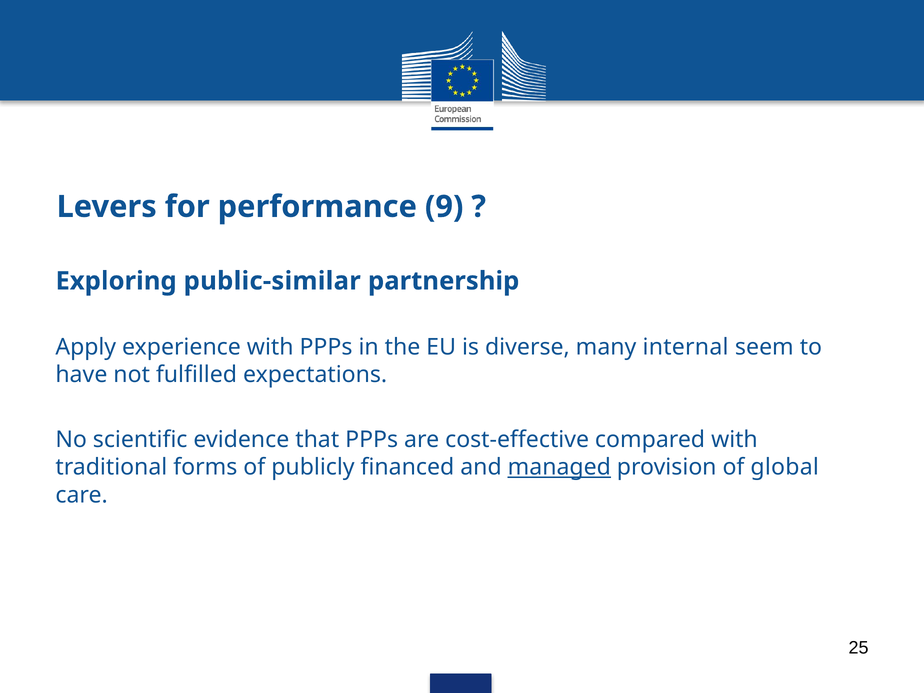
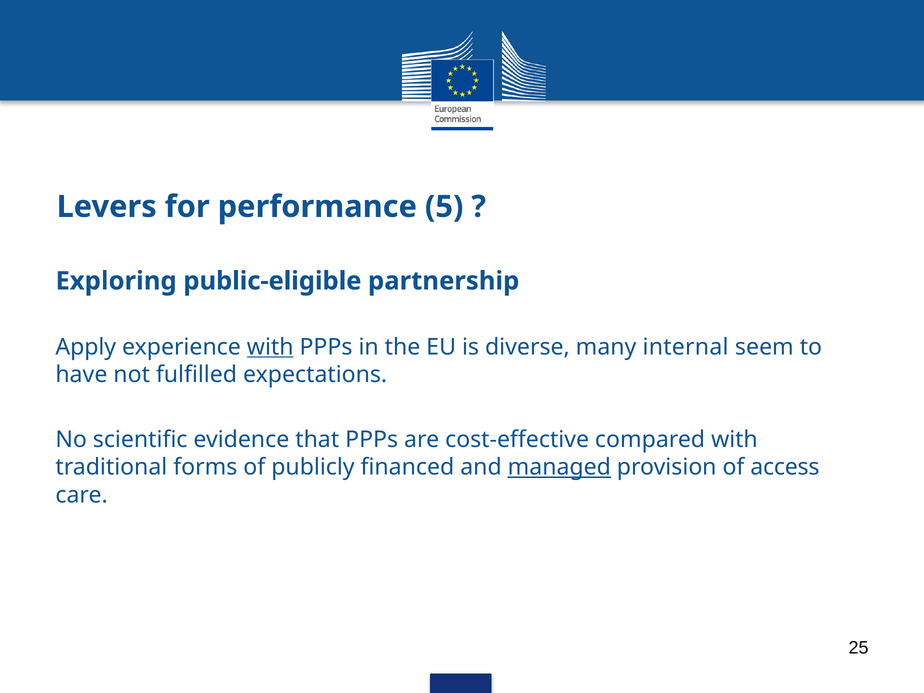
9: 9 -> 5
public-similar: public-similar -> public-eligible
with at (270, 347) underline: none -> present
global: global -> access
